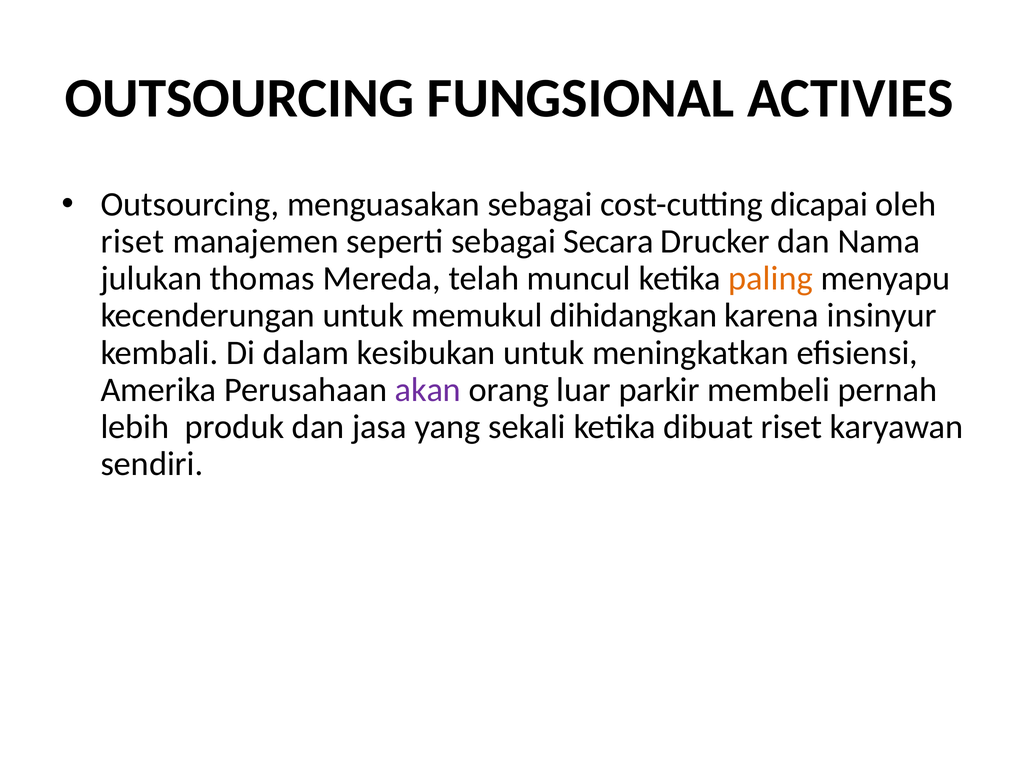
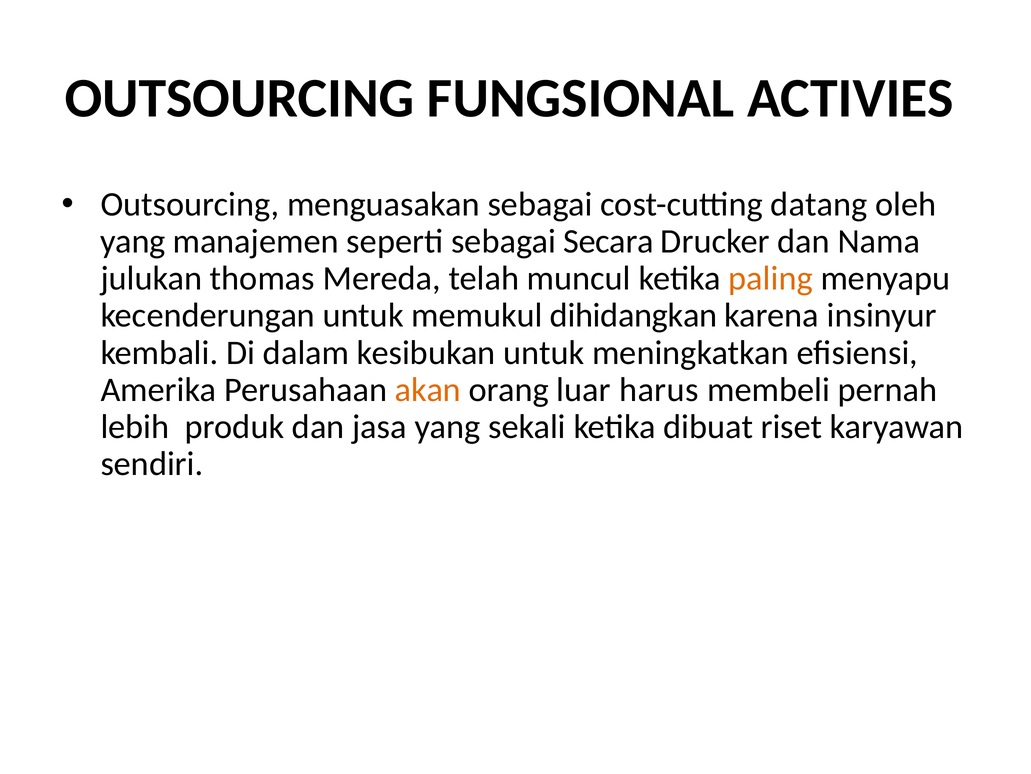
dicapai: dicapai -> datang
riset at (132, 241): riset -> yang
akan colour: purple -> orange
parkir: parkir -> harus
